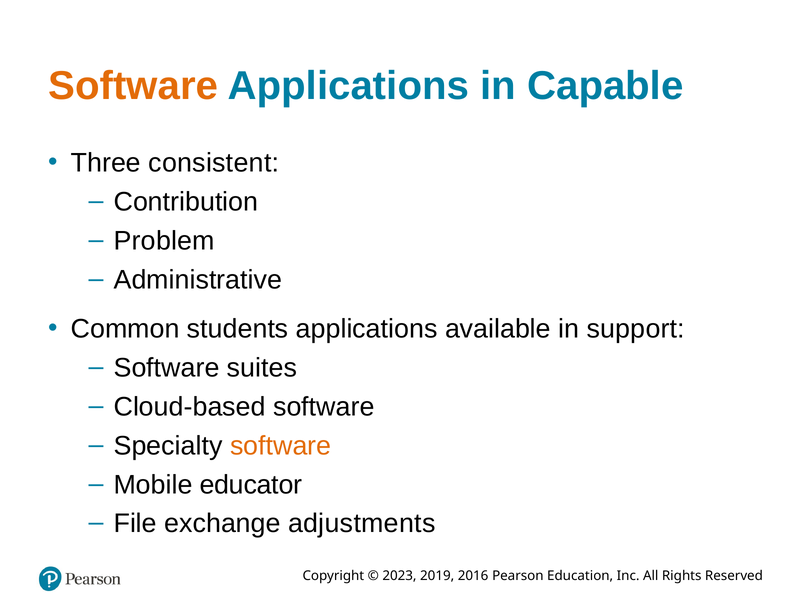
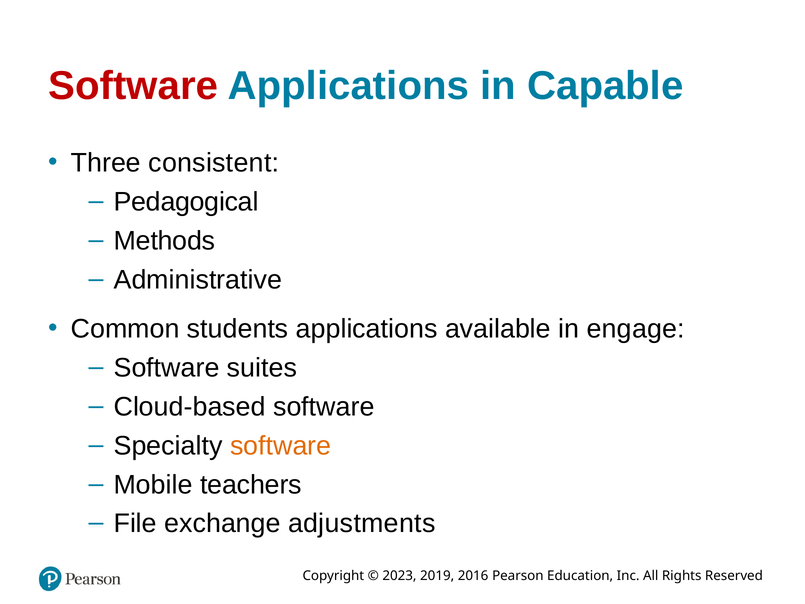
Software at (133, 86) colour: orange -> red
Contribution: Contribution -> Pedagogical
Problem: Problem -> Methods
support: support -> engage
educator: educator -> teachers
